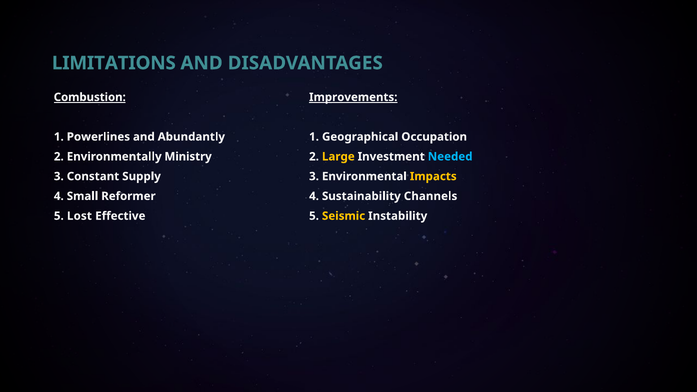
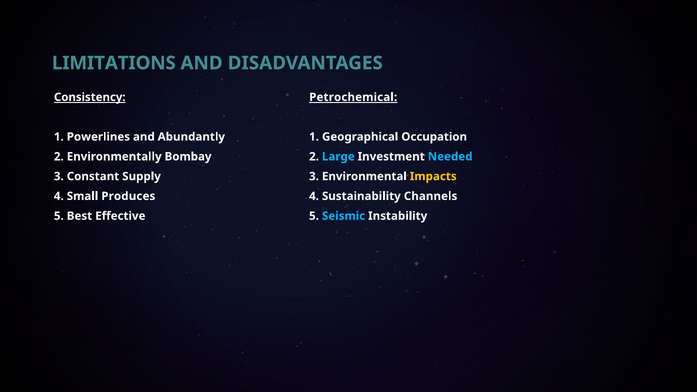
Combustion: Combustion -> Consistency
Improvements: Improvements -> Petrochemical
Ministry: Ministry -> Bombay
Large colour: yellow -> light blue
Reformer: Reformer -> Produces
Lost: Lost -> Best
Seismic colour: yellow -> light blue
